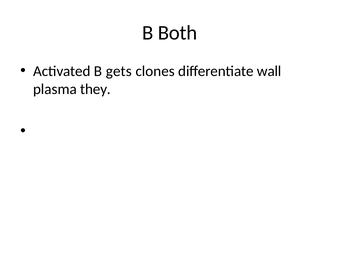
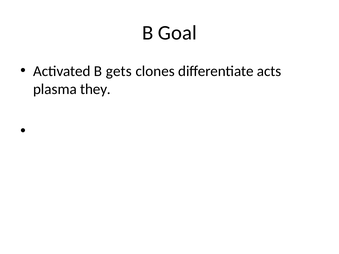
Both: Both -> Goal
wall: wall -> acts
